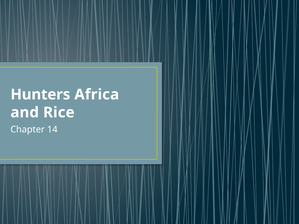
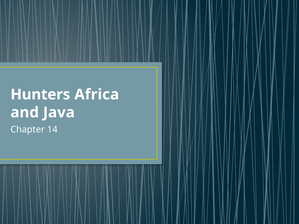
Rice: Rice -> Java
